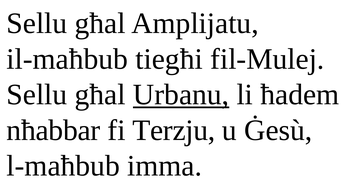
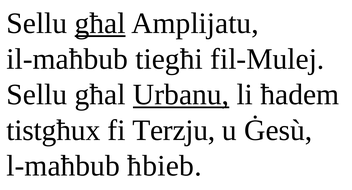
għal at (100, 23) underline: none -> present
nħabbar: nħabbar -> tistgħux
imma: imma -> ħbieb
